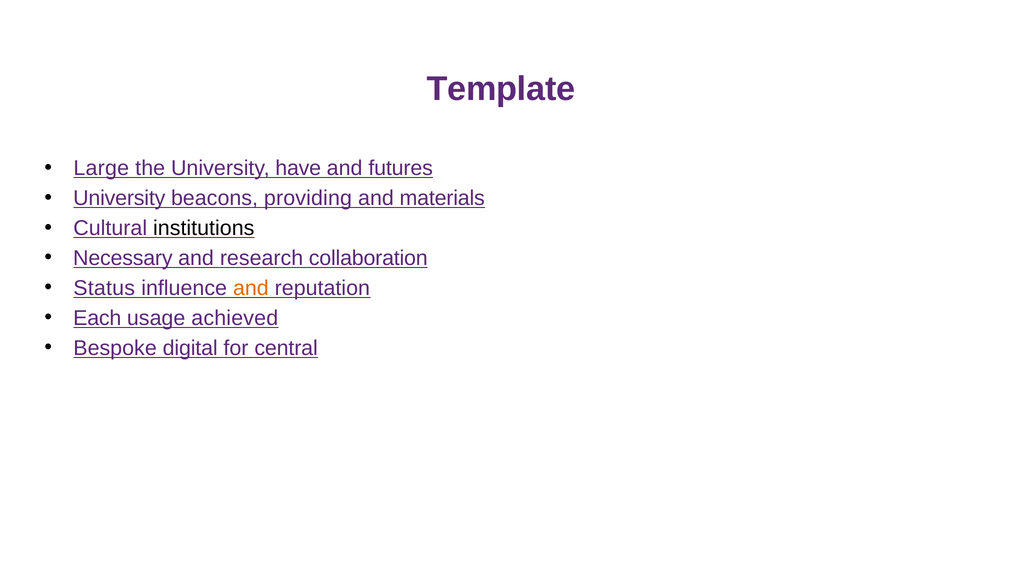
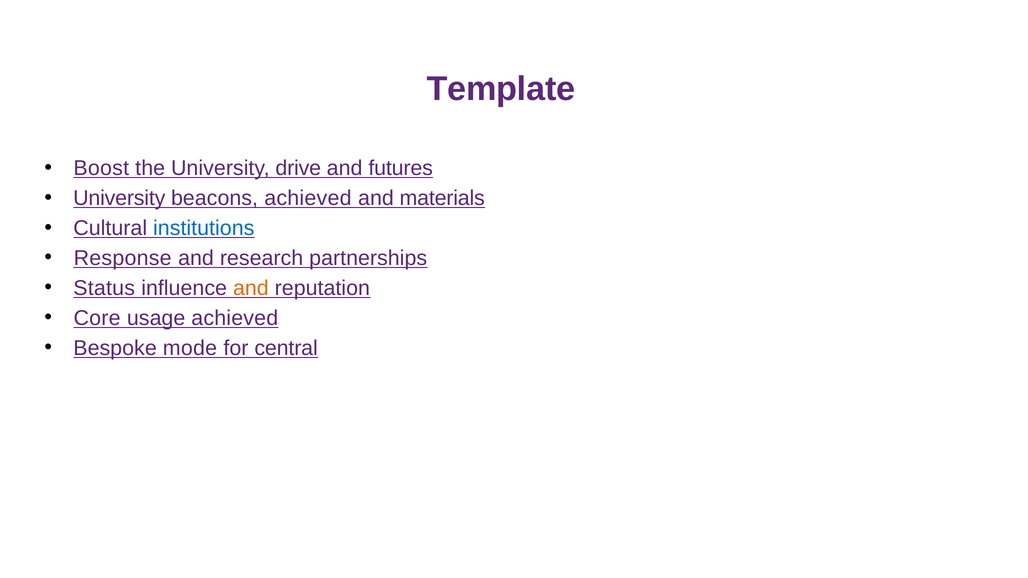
Large: Large -> Boost
have: have -> drive
beacons providing: providing -> achieved
institutions colour: black -> blue
Necessary: Necessary -> Response
collaboration: collaboration -> partnerships
Each: Each -> Core
digital: digital -> mode
